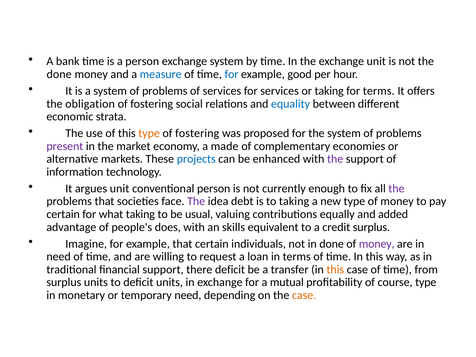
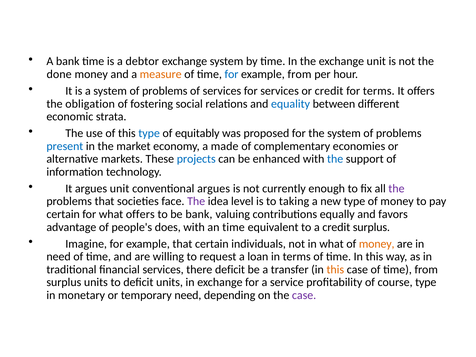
a person: person -> debtor
measure colour: blue -> orange
example good: good -> from
or taking: taking -> credit
type at (149, 133) colour: orange -> blue
fostering at (197, 133): fostering -> equitably
present colour: purple -> blue
the at (335, 159) colour: purple -> blue
conventional person: person -> argues
debt: debt -> level
what taking: taking -> offers
be usual: usual -> bank
added: added -> favors
an skills: skills -> time
in done: done -> what
money at (377, 244) colour: purple -> orange
financial support: support -> services
mutual: mutual -> service
case at (304, 295) colour: orange -> purple
